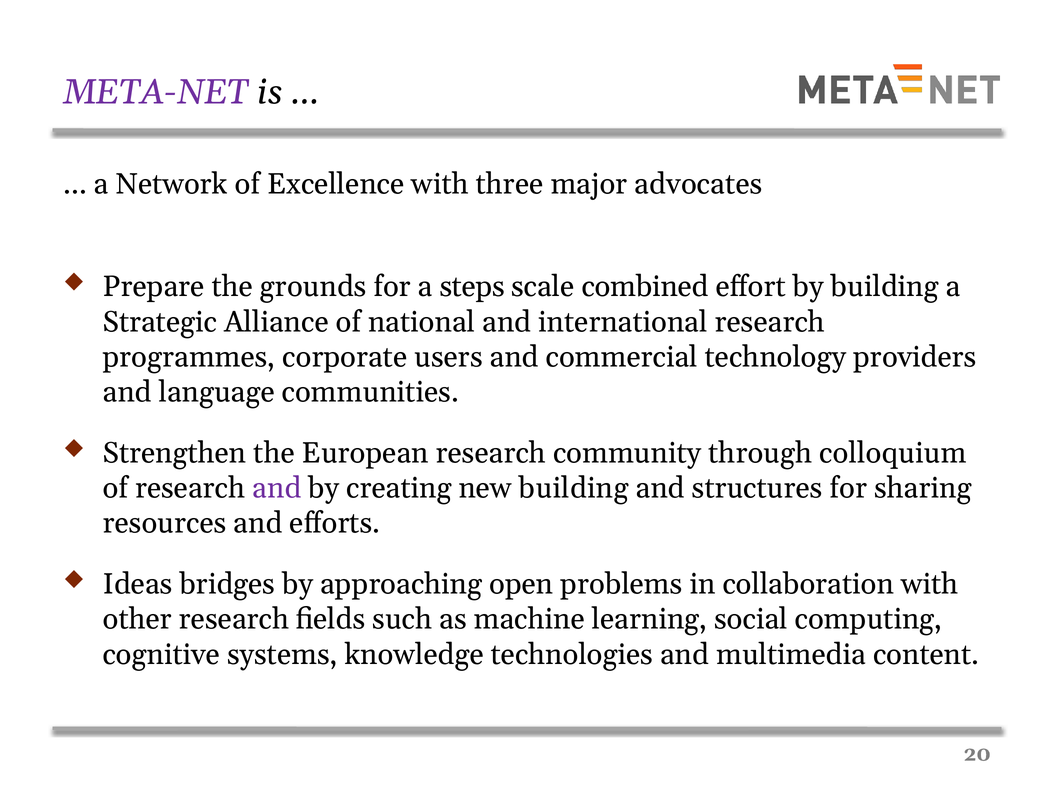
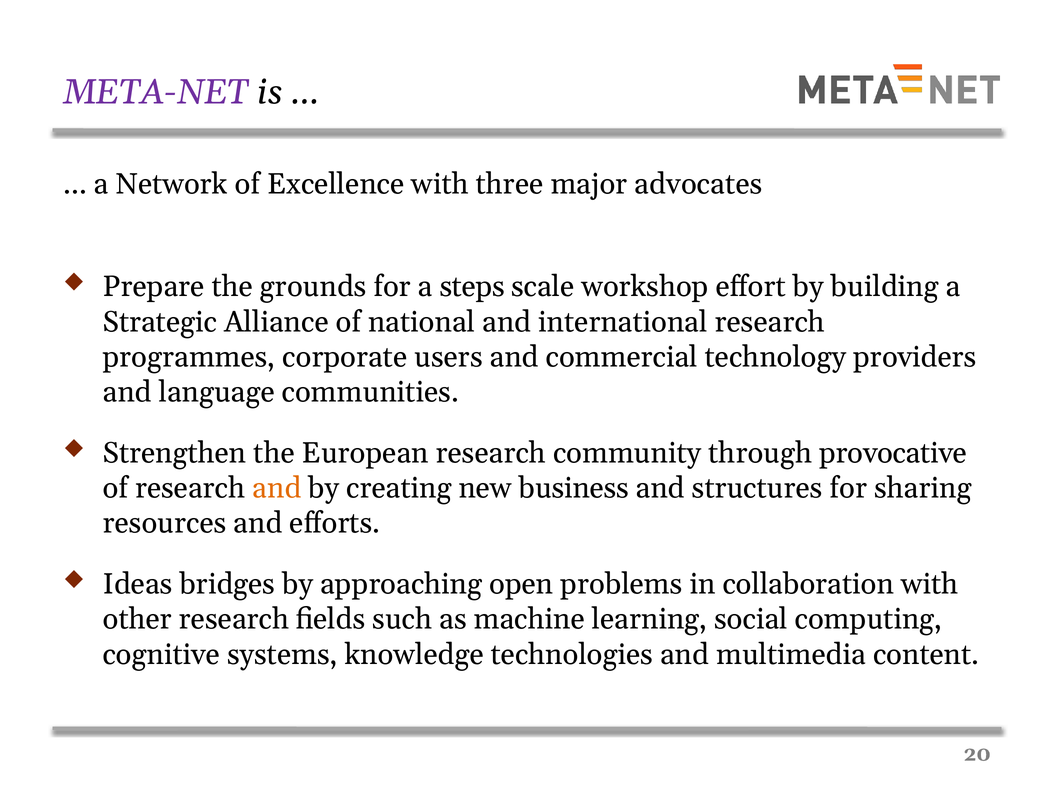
combined: combined -> workshop
colloquium: colloquium -> provocative
and at (277, 488) colour: purple -> orange
new building: building -> business
